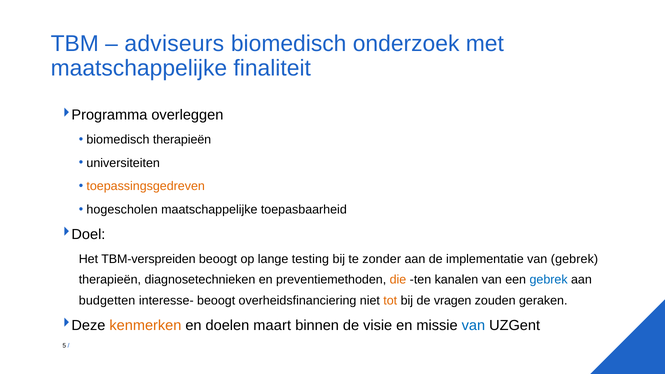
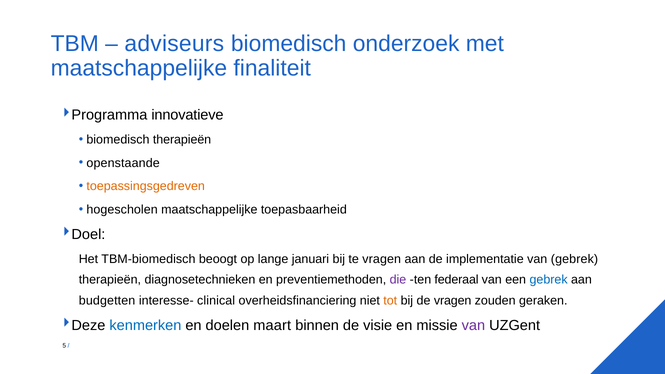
overleggen: overleggen -> innovatieve
universiteiten: universiteiten -> openstaande
TBM-verspreiden: TBM-verspreiden -> TBM-biomedisch
testing: testing -> januari
te zonder: zonder -> vragen
die colour: orange -> purple
kanalen: kanalen -> federaal
interesse- beoogt: beoogt -> clinical
kenmerken colour: orange -> blue
van at (473, 325) colour: blue -> purple
